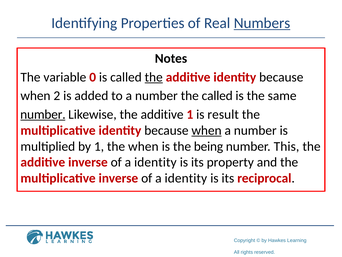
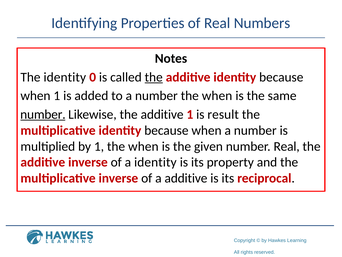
Numbers underline: present -> none
The variable: variable -> identity
when 2: 2 -> 1
number the called: called -> when
when at (207, 130) underline: present -> none
being: being -> given
number This: This -> Real
identity at (186, 178): identity -> additive
